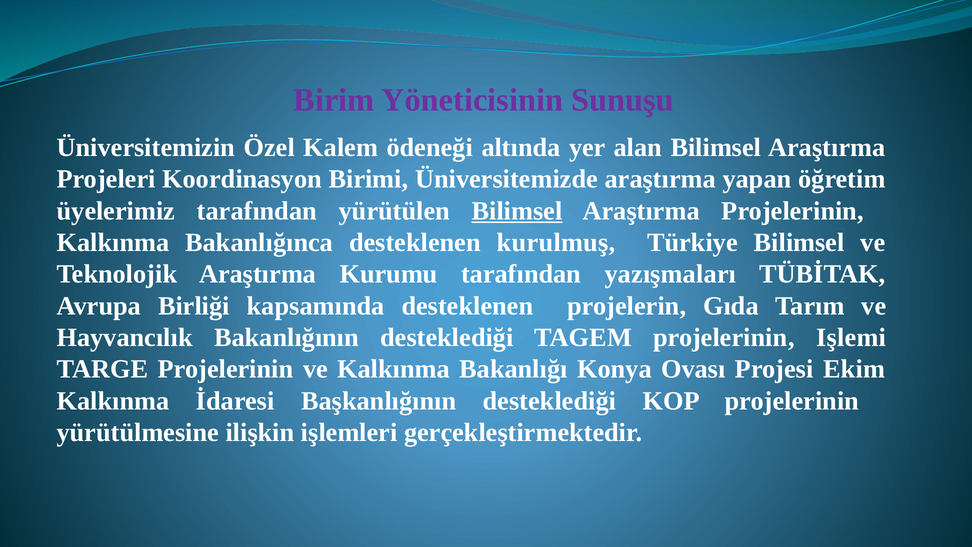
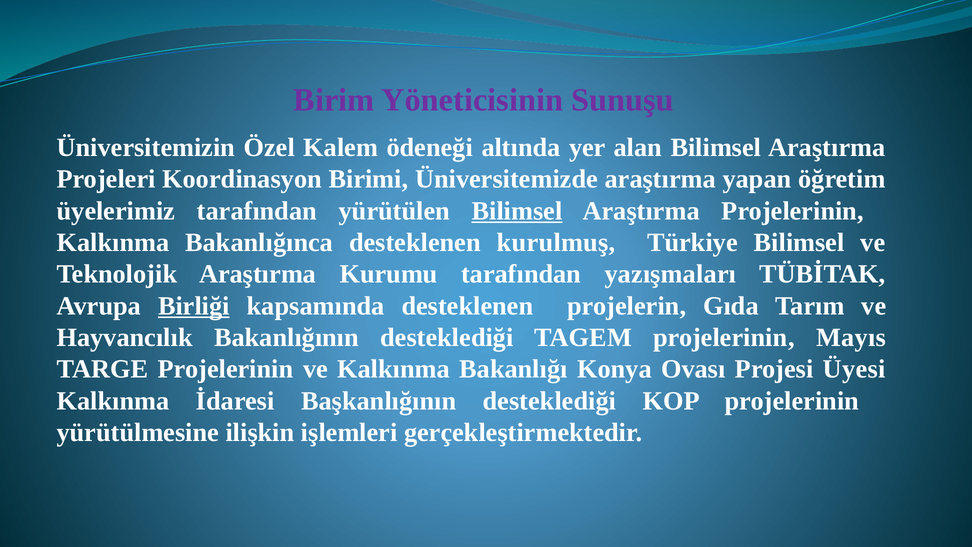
Birliği underline: none -> present
Işlemi: Işlemi -> Mayıs
Ekim: Ekim -> Üyesi
